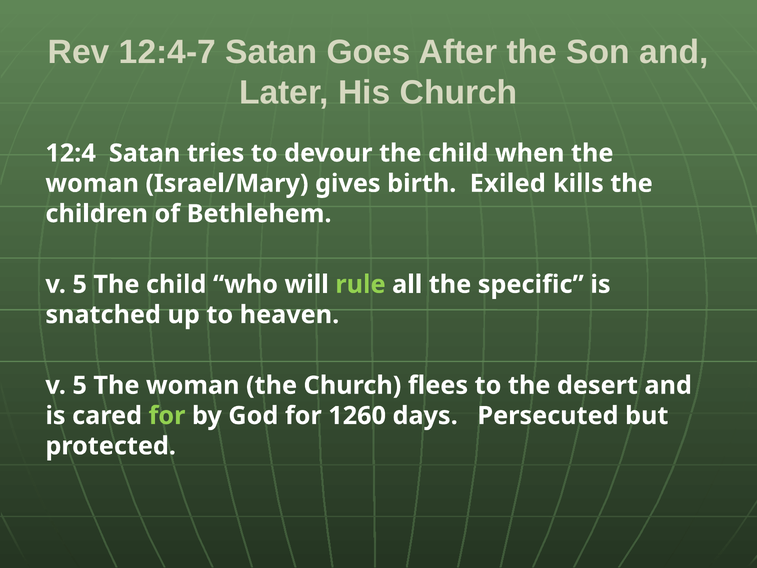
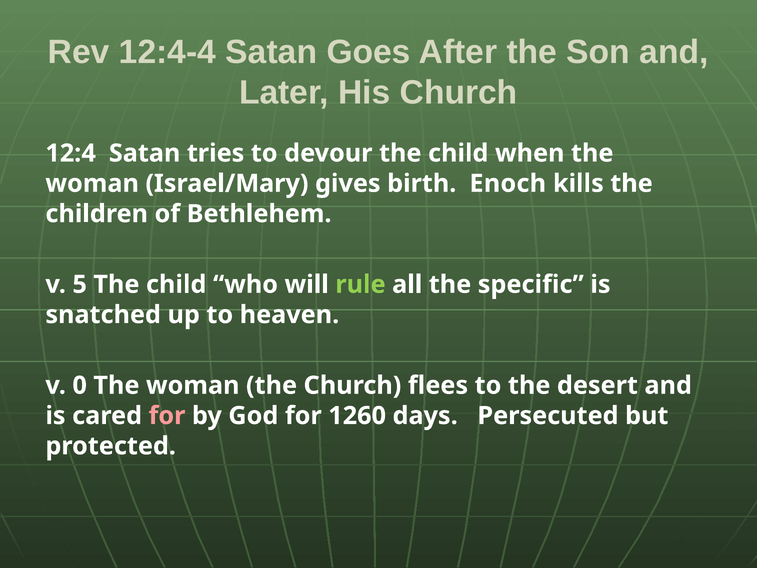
12:4-7: 12:4-7 -> 12:4-4
Exiled: Exiled -> Enoch
5 at (80, 385): 5 -> 0
for at (167, 416) colour: light green -> pink
